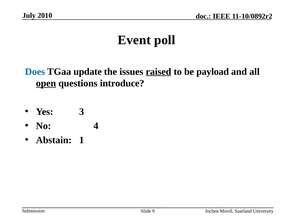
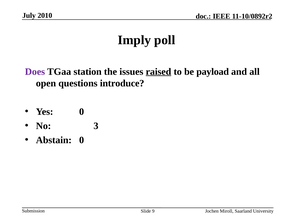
Event: Event -> Imply
Does colour: blue -> purple
update: update -> station
open underline: present -> none
Yes 3: 3 -> 0
4: 4 -> 3
Abstain 1: 1 -> 0
